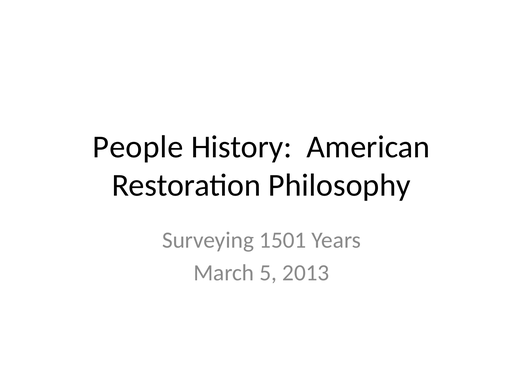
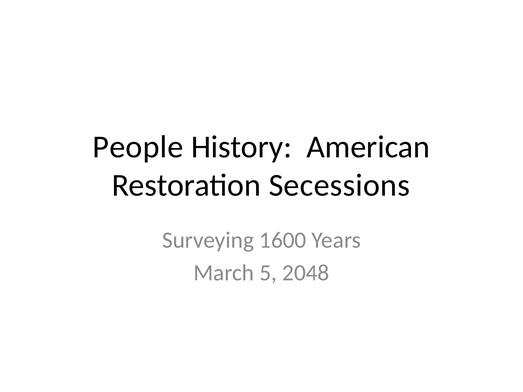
Philosophy: Philosophy -> Secessions
1501: 1501 -> 1600
2013: 2013 -> 2048
